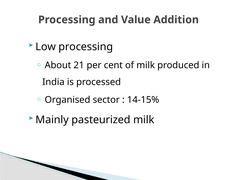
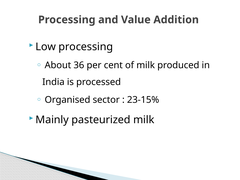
21: 21 -> 36
14-15%: 14-15% -> 23-15%
